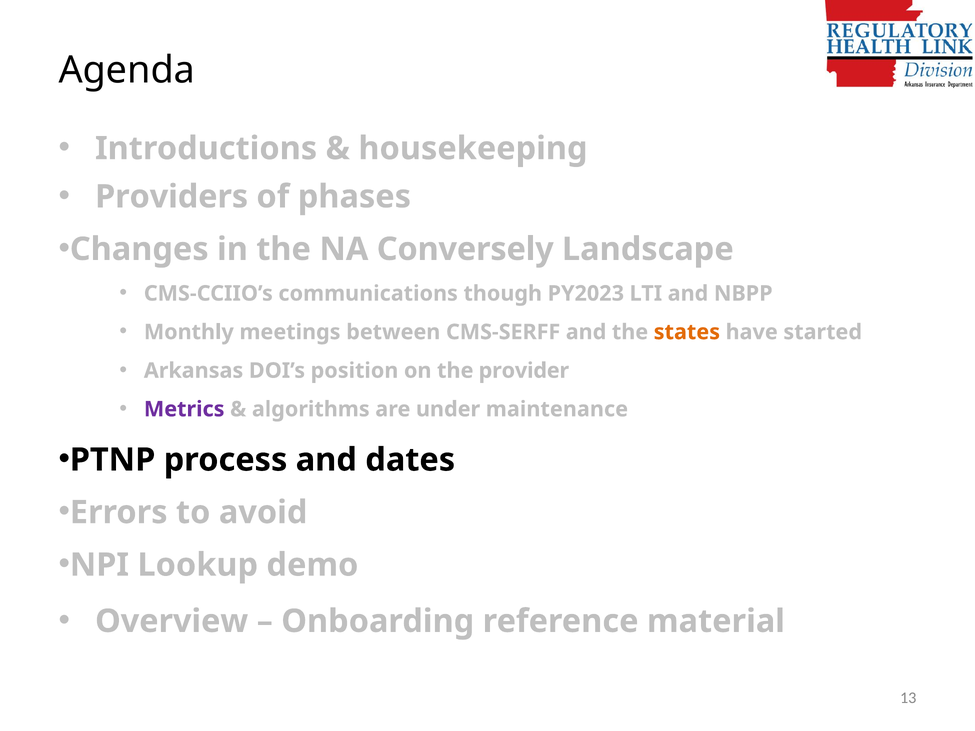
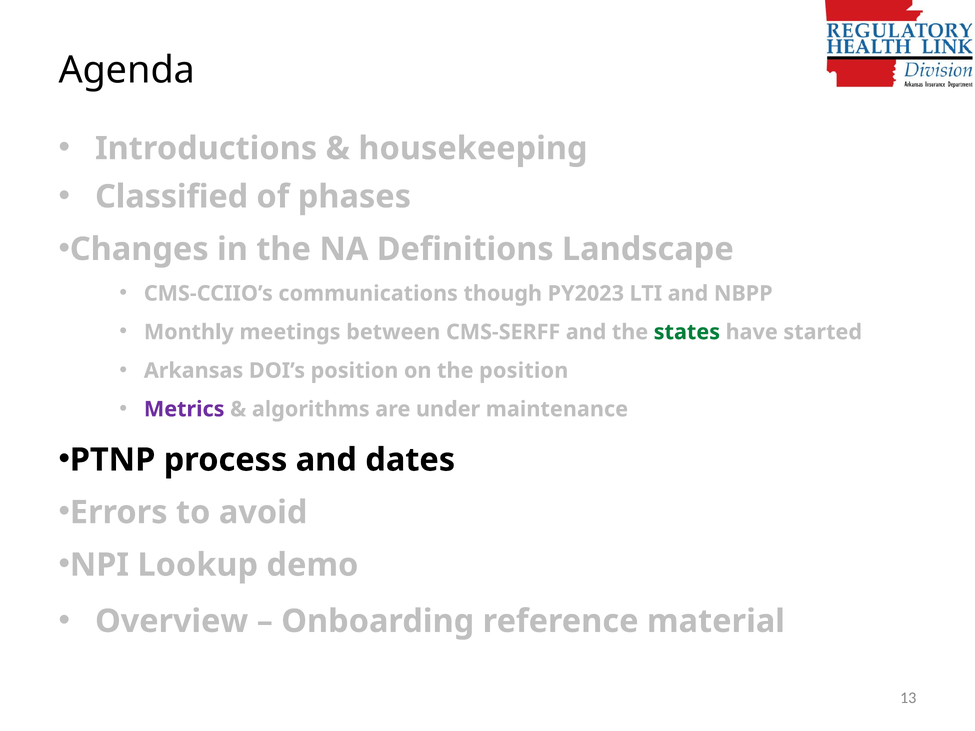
Providers: Providers -> Classified
Conversely: Conversely -> Definitions
states colour: orange -> green
the provider: provider -> position
